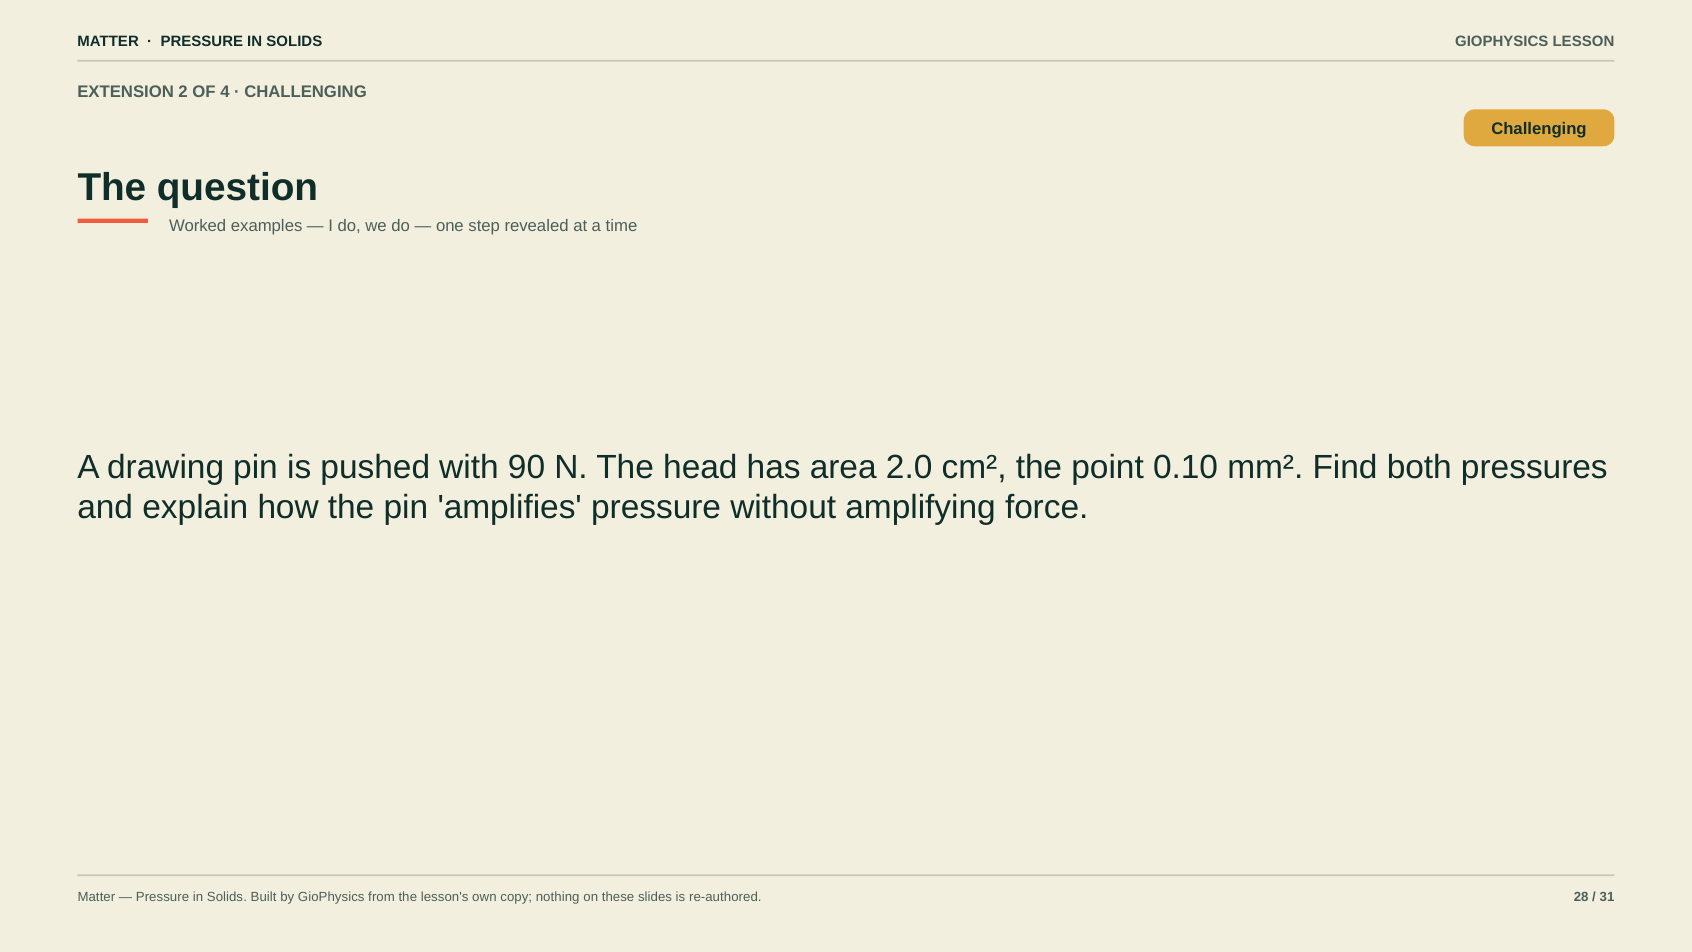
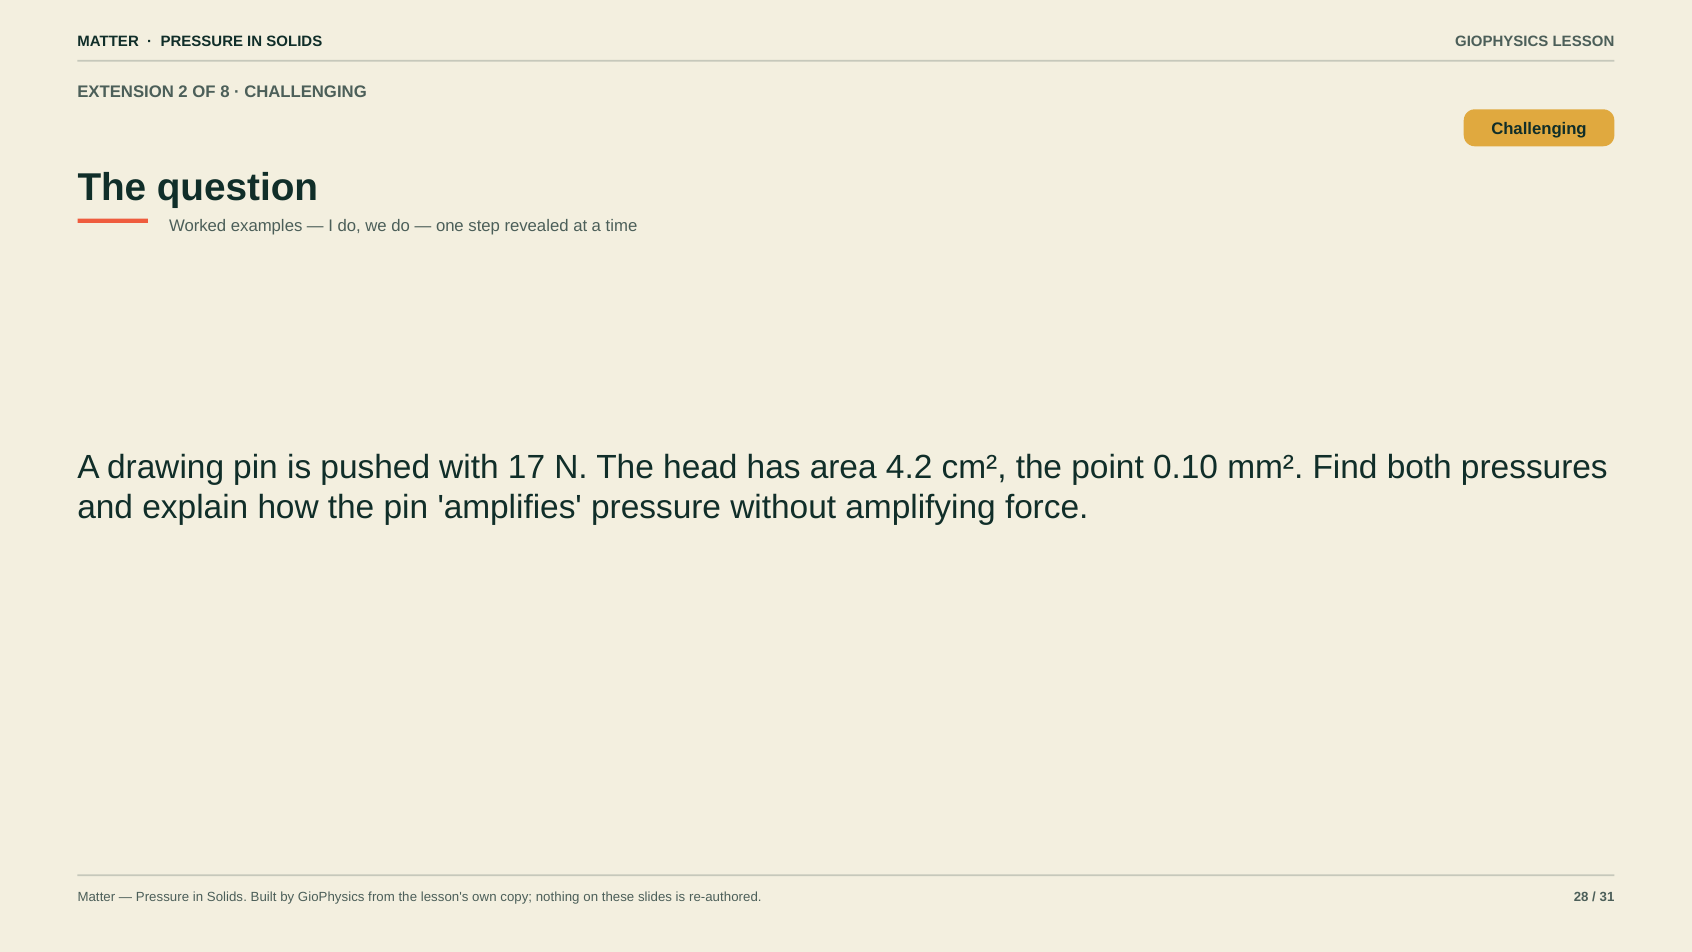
4: 4 -> 8
90: 90 -> 17
2.0: 2.0 -> 4.2
